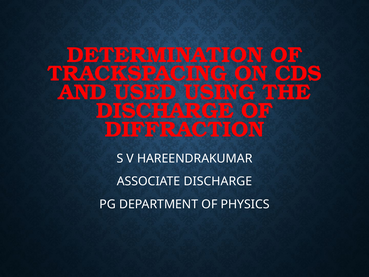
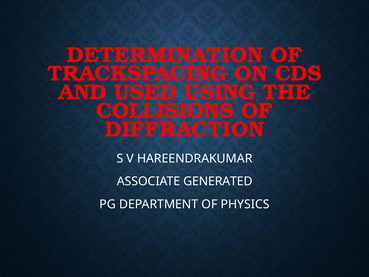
DISCHARGE at (165, 111): DISCHARGE -> COLLISIONS
ASSOCIATE DISCHARGE: DISCHARGE -> GENERATED
